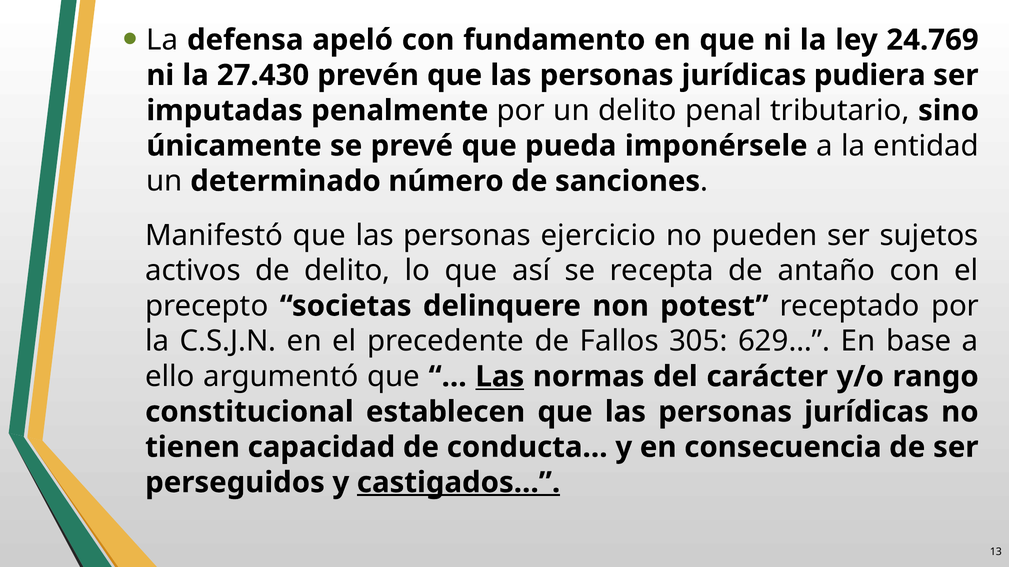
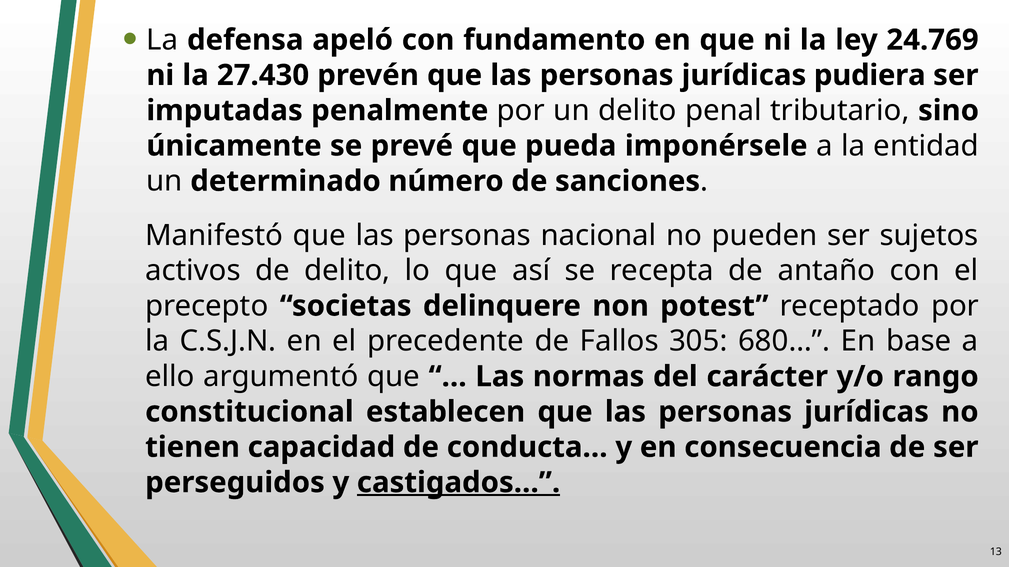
ejercicio: ejercicio -> nacional
629…: 629… -> 680…
Las at (500, 377) underline: present -> none
